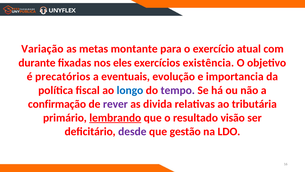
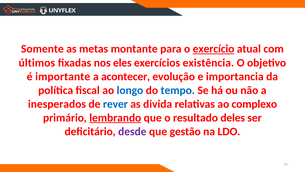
Variação: Variação -> Somente
exercício underline: none -> present
durante: durante -> últimos
precatórios: precatórios -> importante
eventuais: eventuais -> acontecer
tempo colour: purple -> blue
confirmação: confirmação -> inesperados
rever colour: purple -> blue
tributária: tributária -> complexo
visão: visão -> deles
